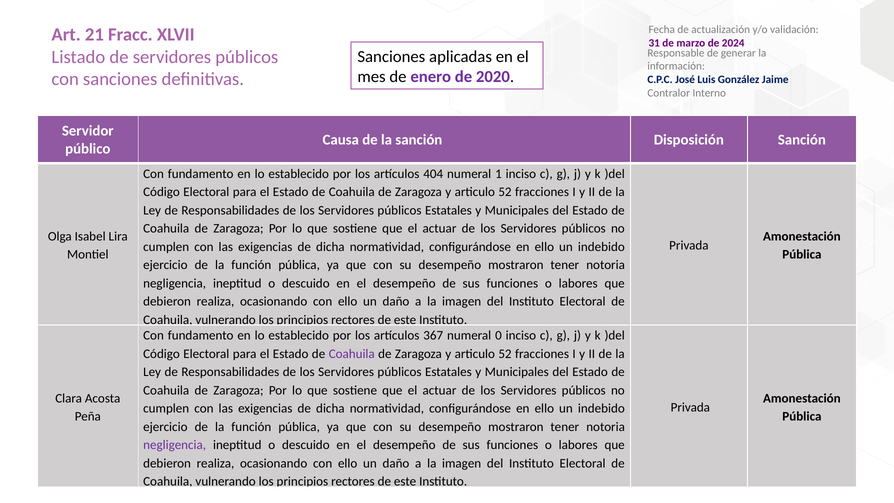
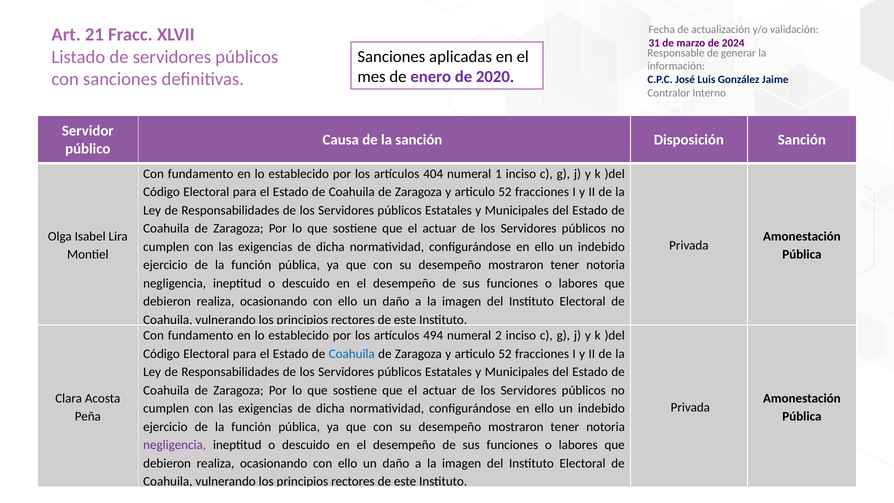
367: 367 -> 494
0: 0 -> 2
Coahuila at (352, 354) colour: purple -> blue
